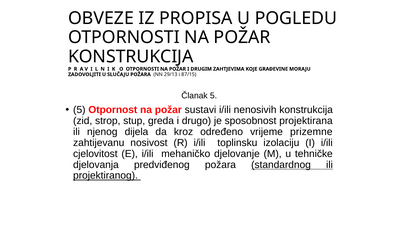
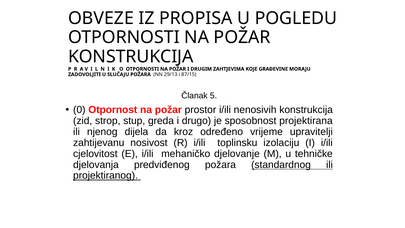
5 at (79, 110): 5 -> 0
sustavi: sustavi -> prostor
prizemne: prizemne -> upravitelji
